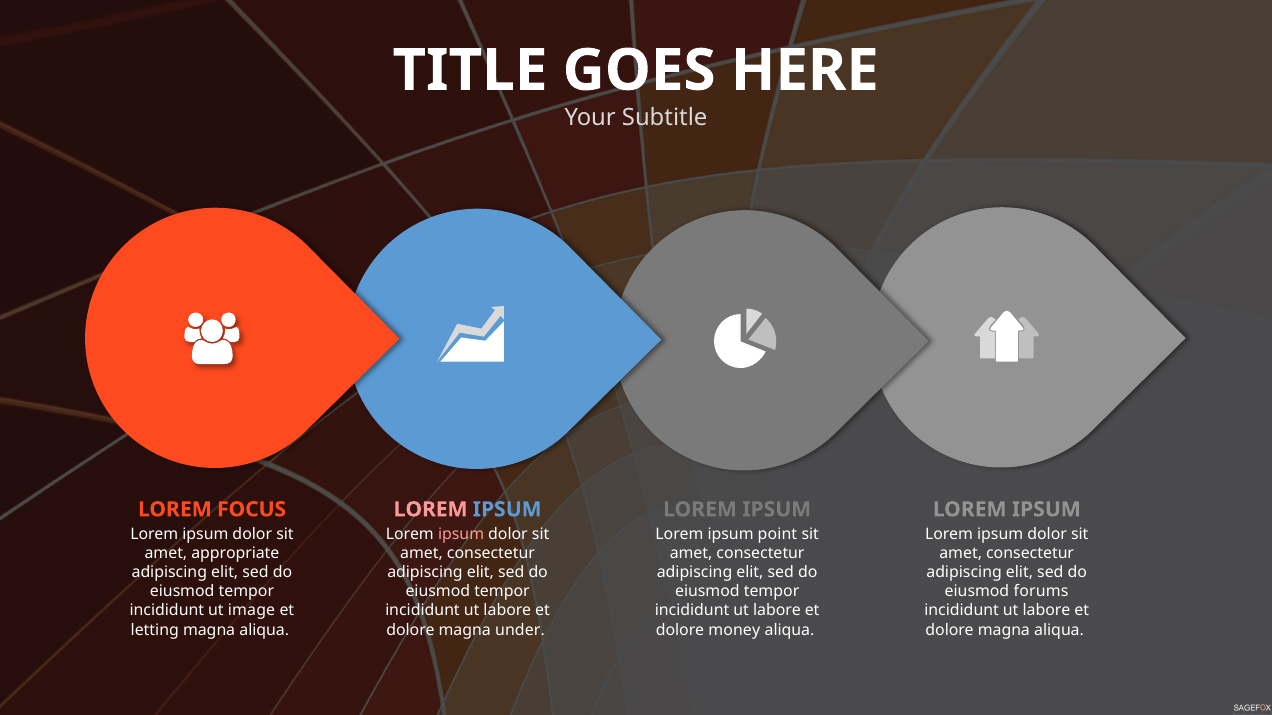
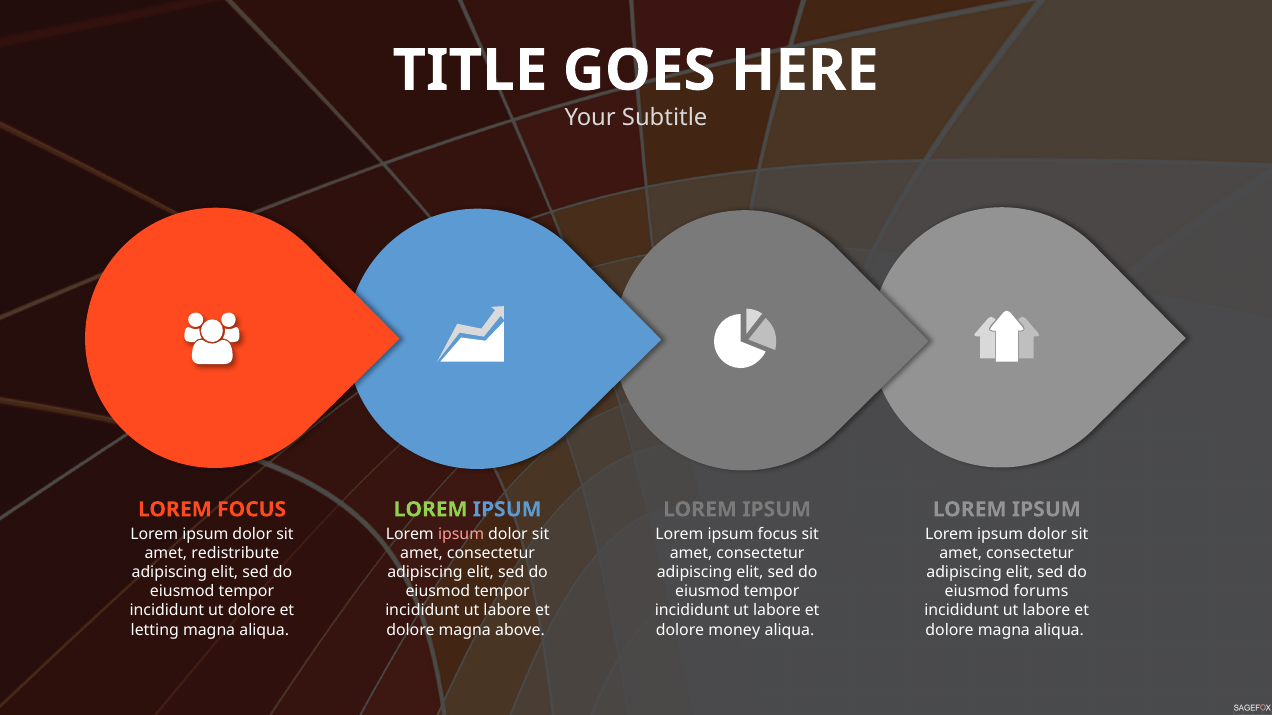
LOREM at (431, 510) colour: pink -> light green
ipsum point: point -> focus
appropriate: appropriate -> redistribute
ut image: image -> dolore
under: under -> above
